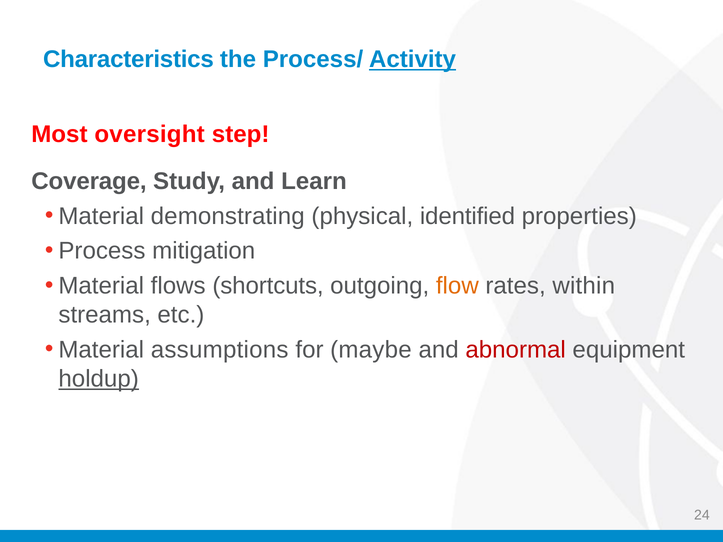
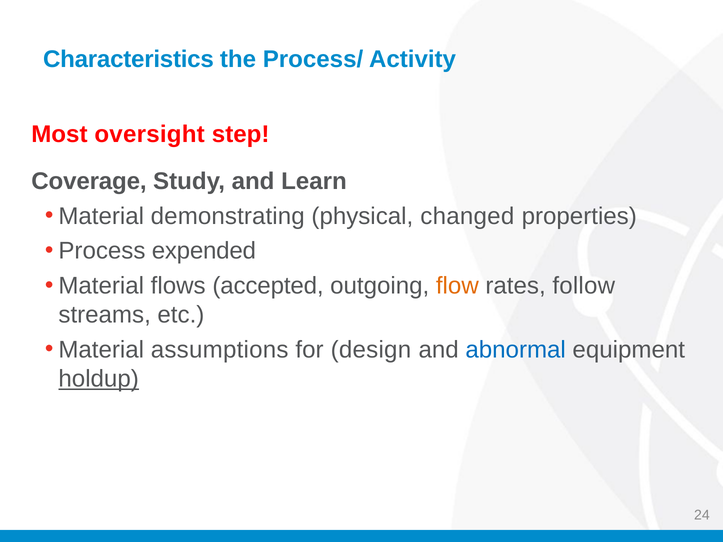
Activity underline: present -> none
identified: identified -> changed
mitigation: mitigation -> expended
shortcuts: shortcuts -> accepted
within: within -> follow
maybe: maybe -> design
abnormal colour: red -> blue
